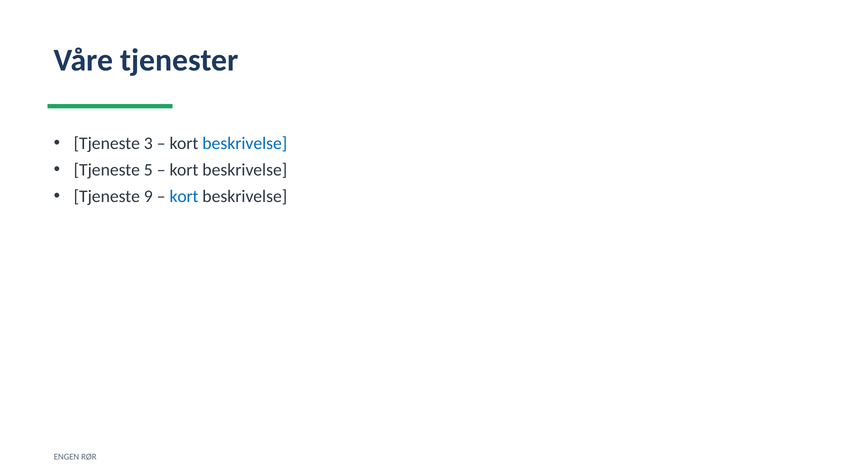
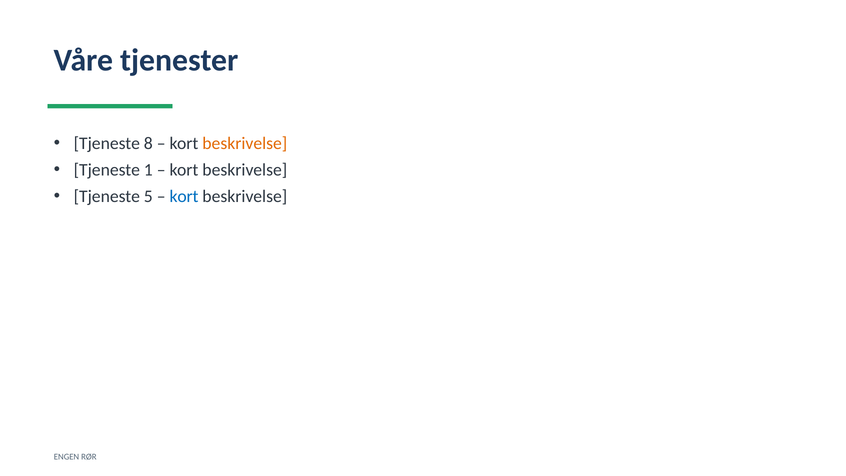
3: 3 -> 8
beskrivelse at (245, 143) colour: blue -> orange
5: 5 -> 1
9: 9 -> 5
